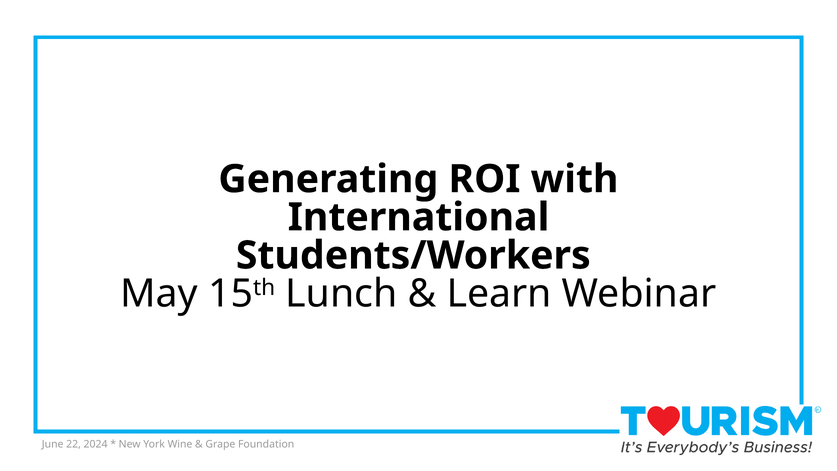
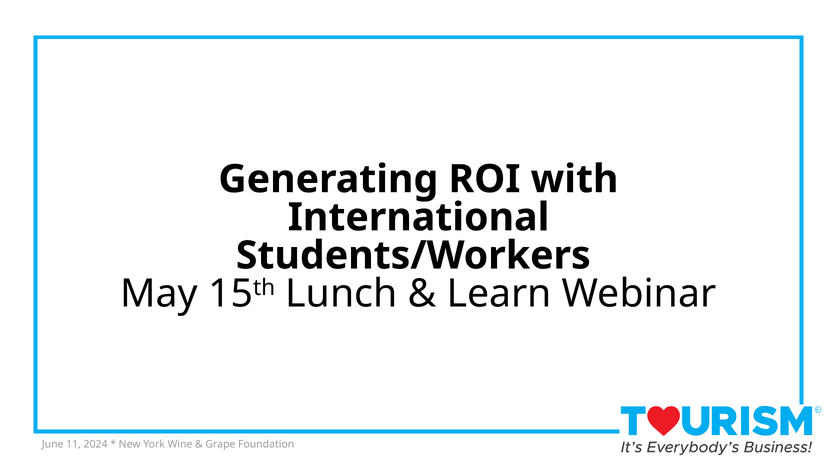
22: 22 -> 11
